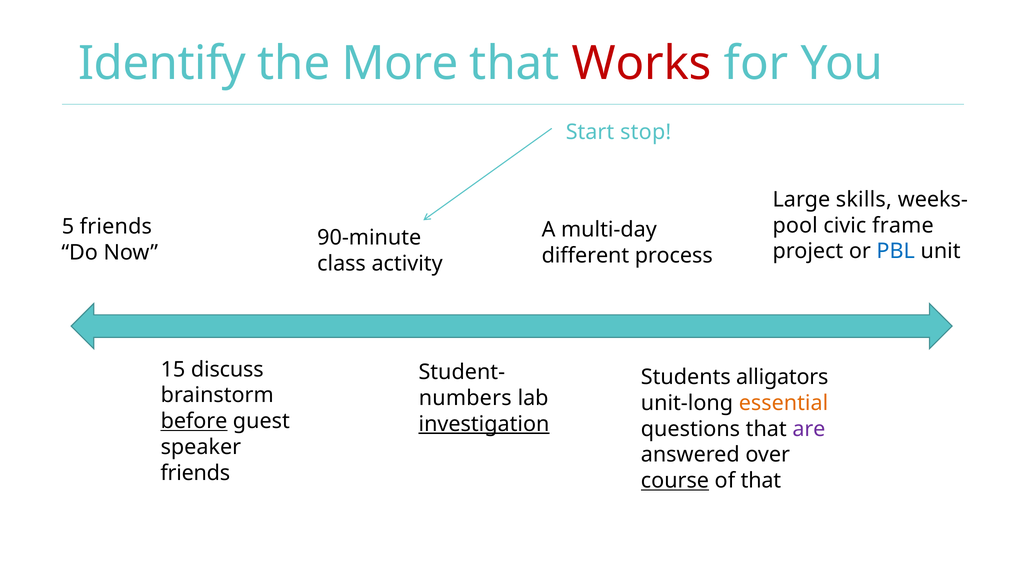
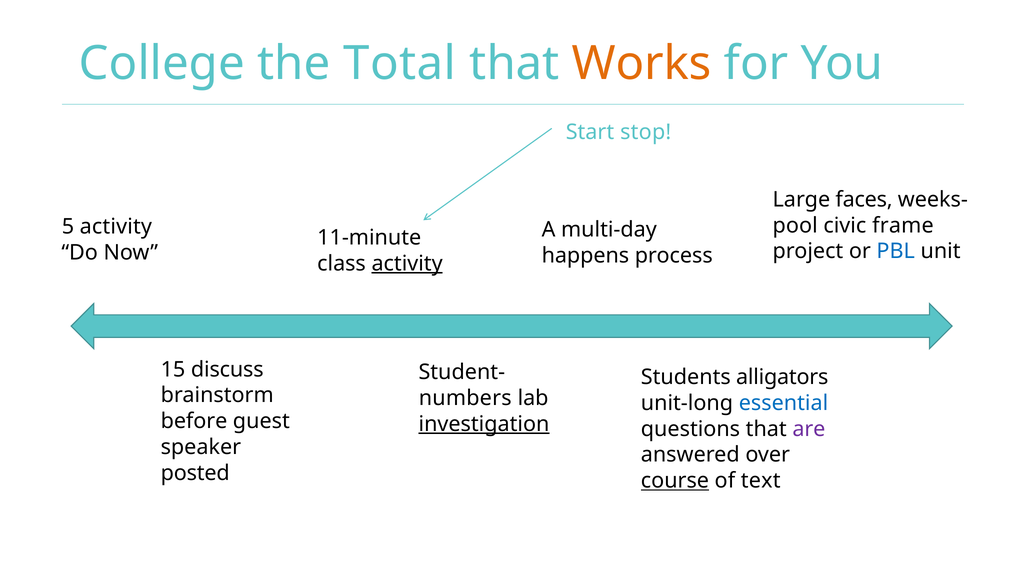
Identify: Identify -> College
More: More -> Total
Works colour: red -> orange
skills: skills -> faces
5 friends: friends -> activity
90-minute: 90-minute -> 11-minute
different: different -> happens
activity at (407, 264) underline: none -> present
essential colour: orange -> blue
before underline: present -> none
friends at (195, 473): friends -> posted
of that: that -> text
